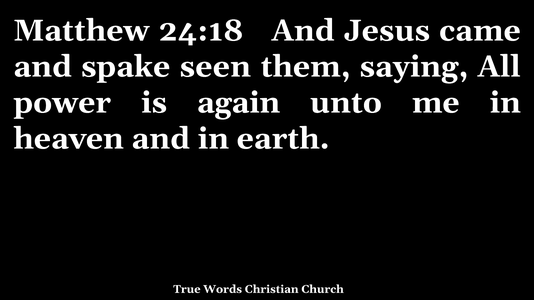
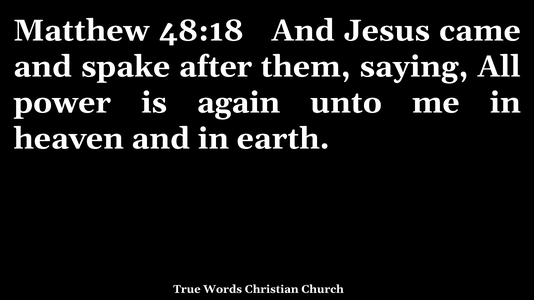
24:18: 24:18 -> 48:18
seen: seen -> after
